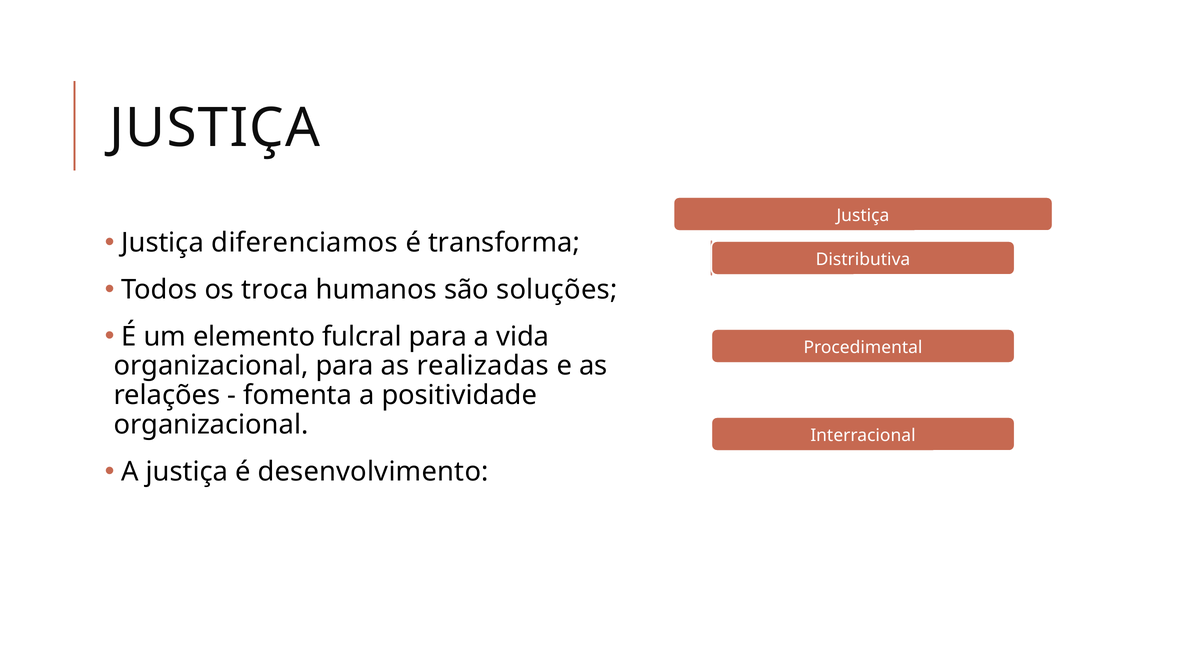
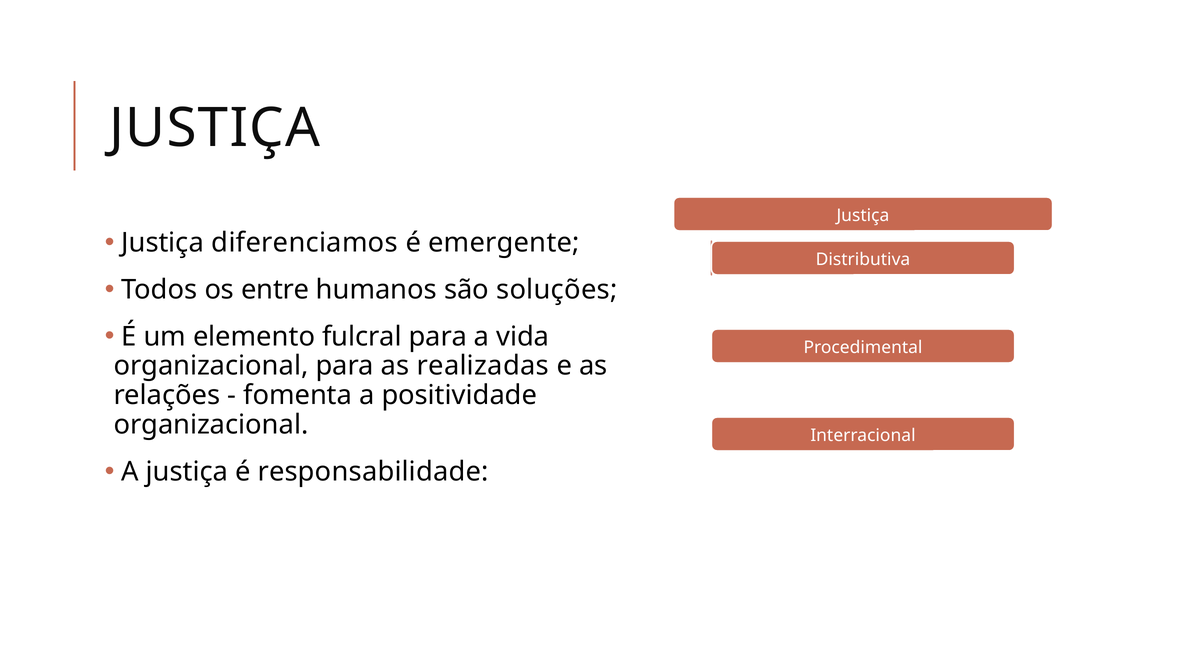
transforma: transforma -> emergente
troca: troca -> entre
desenvolvimento: desenvolvimento -> responsabilidade
